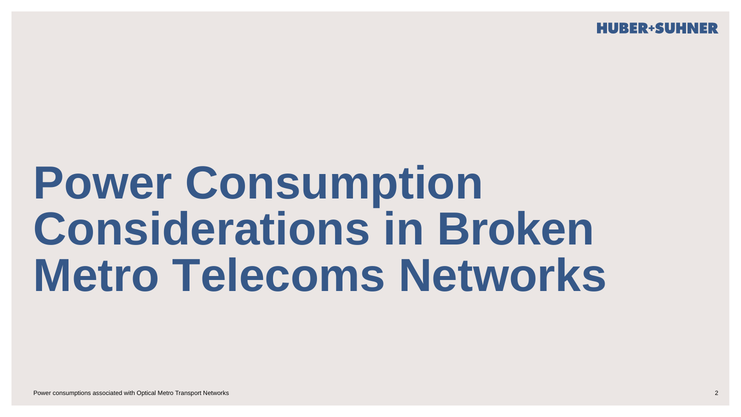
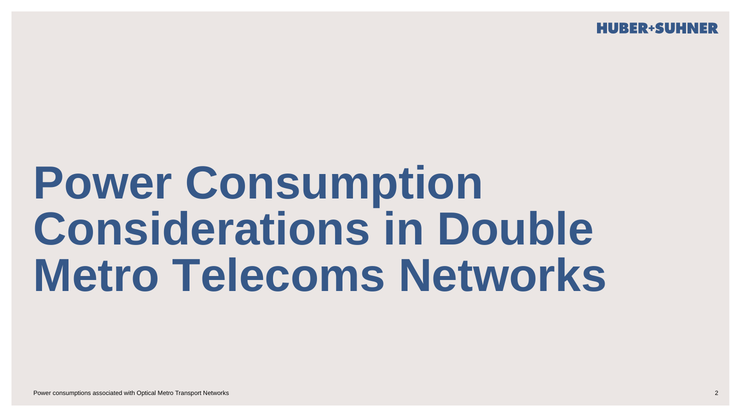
Broken: Broken -> Double
